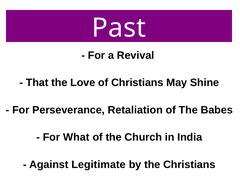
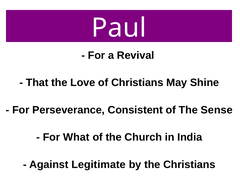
Past: Past -> Paul
Retaliation: Retaliation -> Consistent
Babes: Babes -> Sense
